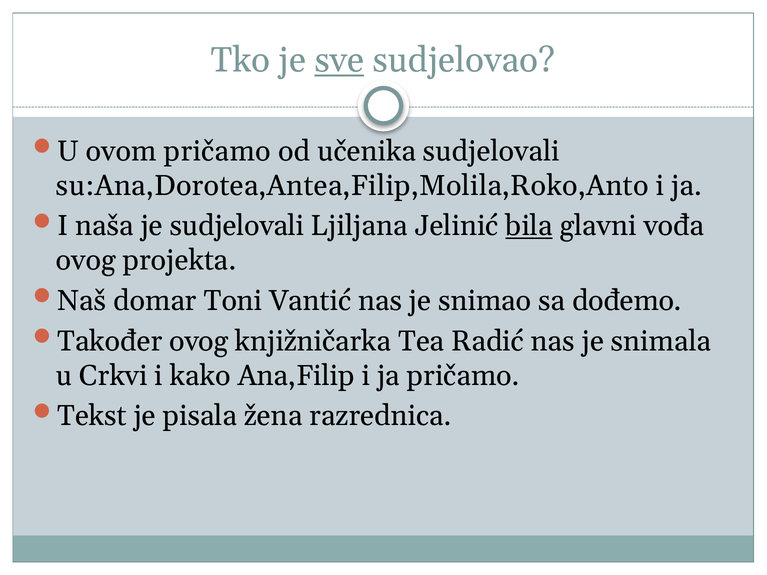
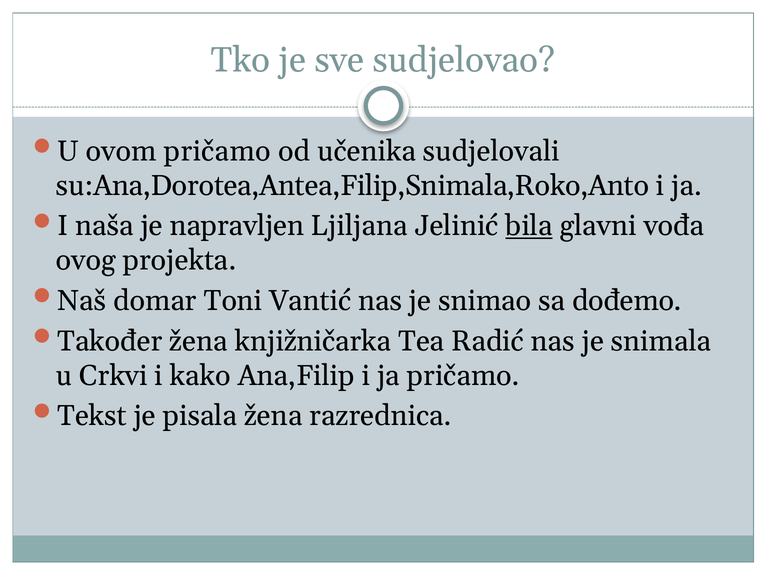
sve underline: present -> none
su:Ana,Dorotea,Antea,Filip,Molila,Roko,Anto: su:Ana,Dorotea,Antea,Filip,Molila,Roko,Anto -> su:Ana,Dorotea,Antea,Filip,Snimala,Roko,Anto
je sudjelovali: sudjelovali -> napravljen
Također ovog: ovog -> žena
